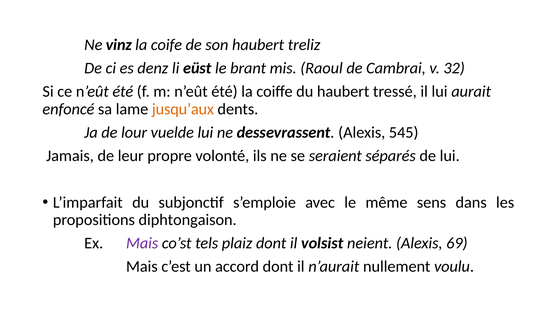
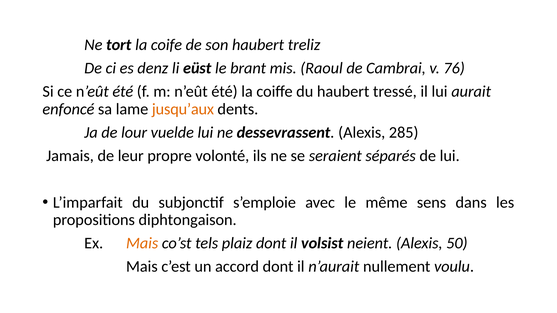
vinz: vinz -> tort
32: 32 -> 76
545: 545 -> 285
Mais at (142, 244) colour: purple -> orange
69: 69 -> 50
